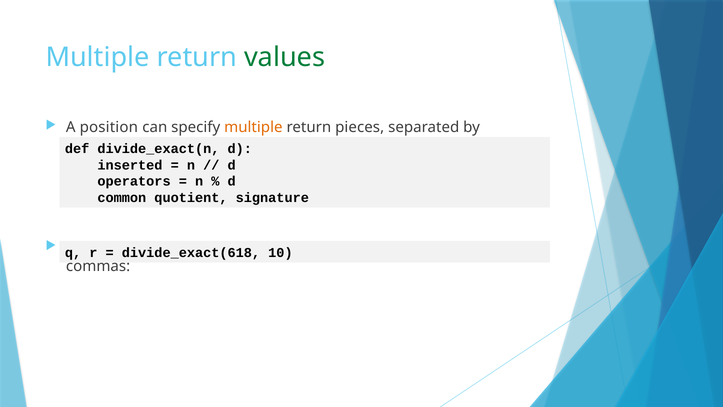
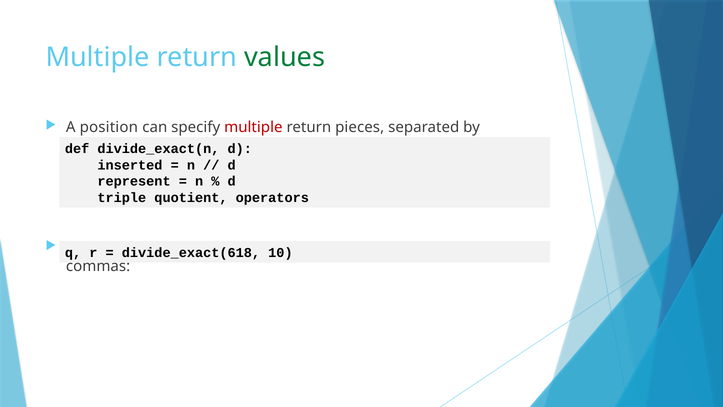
multiple at (253, 127) colour: orange -> red
operators: operators -> represent
common: common -> triple
signature: signature -> operators
